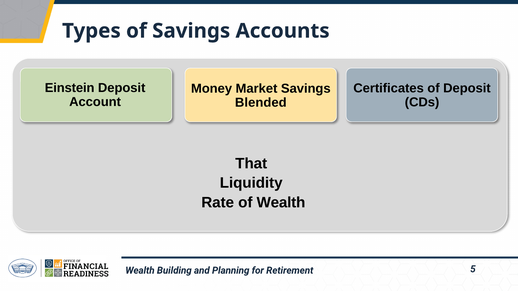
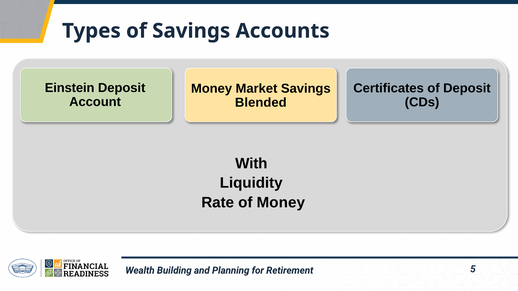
That: That -> With
of Wealth: Wealth -> Money
